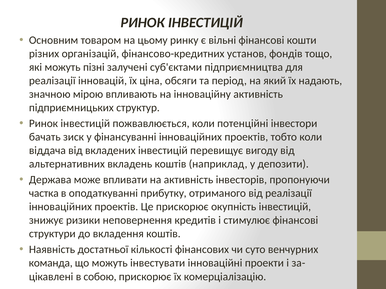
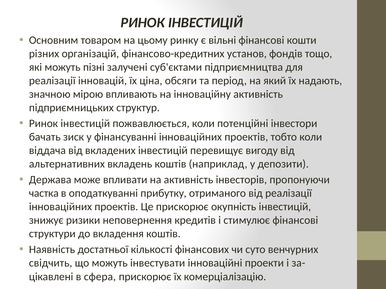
команда: команда -> свідчить
собою: собою -> сфера
